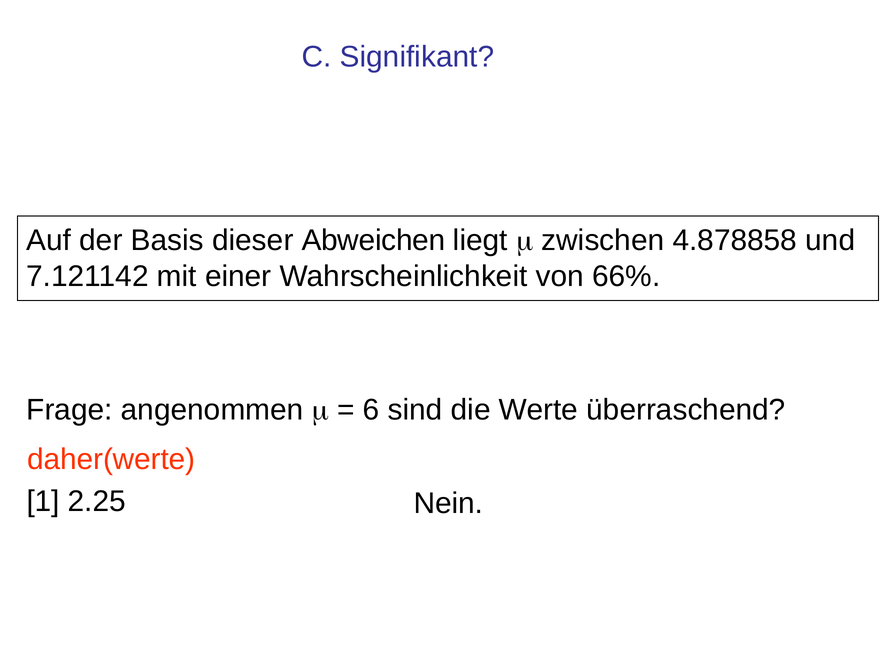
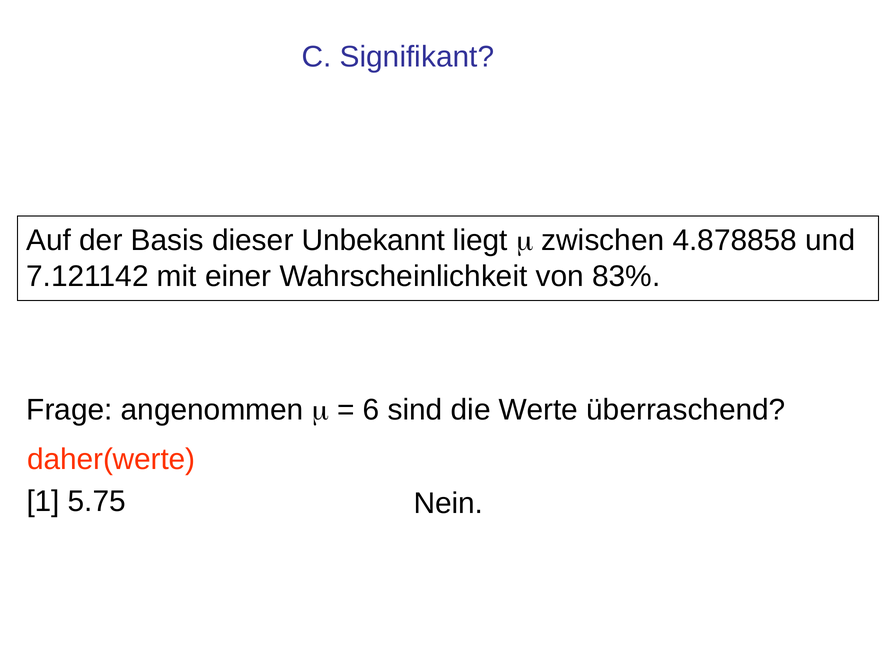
Abweichen: Abweichen -> Unbekannt
66%: 66% -> 83%
2.25: 2.25 -> 5.75
